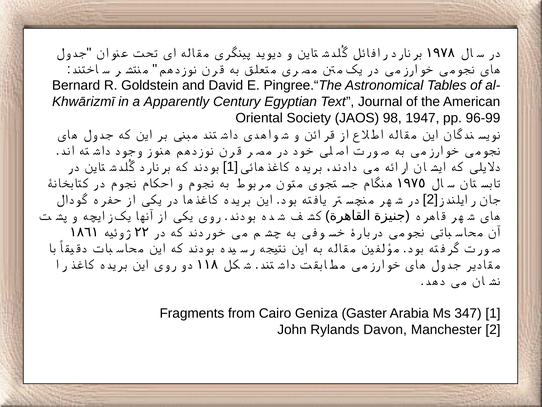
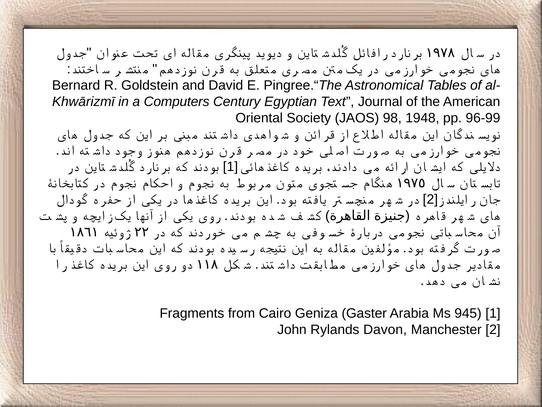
Apparently: Apparently -> Computers
1947: 1947 -> 1948
347: 347 -> 945
